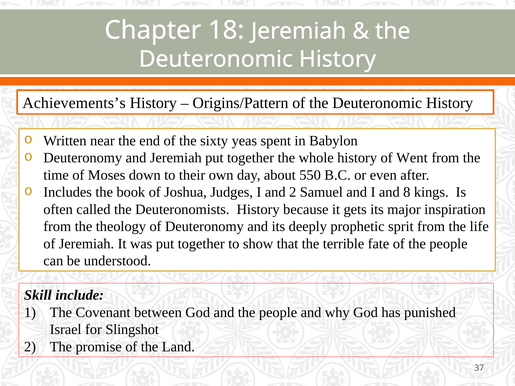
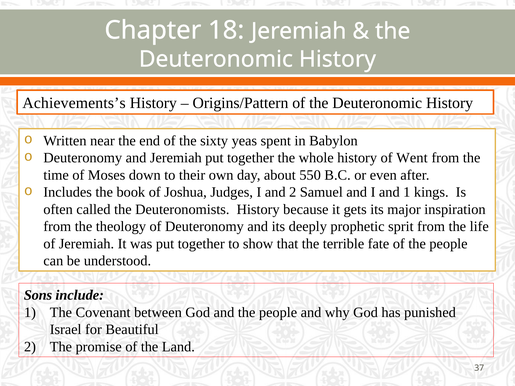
and 8: 8 -> 1
Skill: Skill -> Sons
Slingshot: Slingshot -> Beautiful
